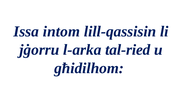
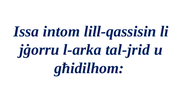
tal-ried: tal-ried -> tal-jrid
